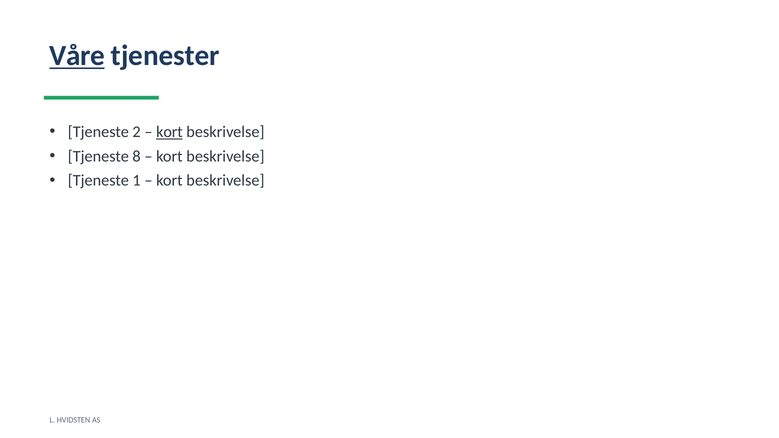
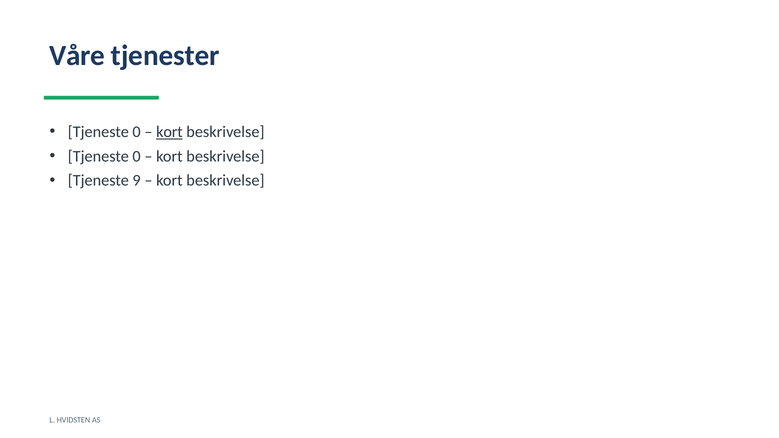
Våre underline: present -> none
2 at (137, 132): 2 -> 0
8 at (137, 156): 8 -> 0
1: 1 -> 9
